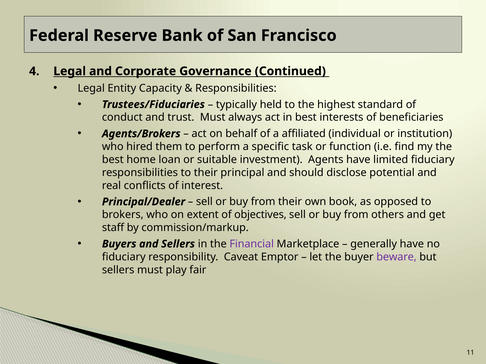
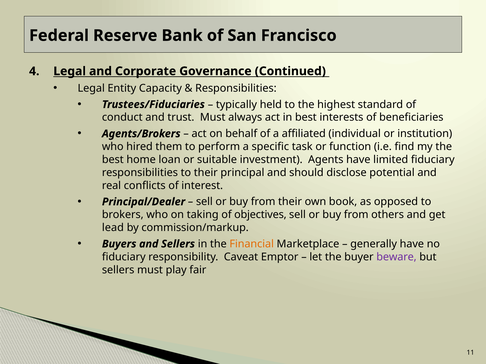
extent: extent -> taking
staff: staff -> lead
Financial colour: purple -> orange
